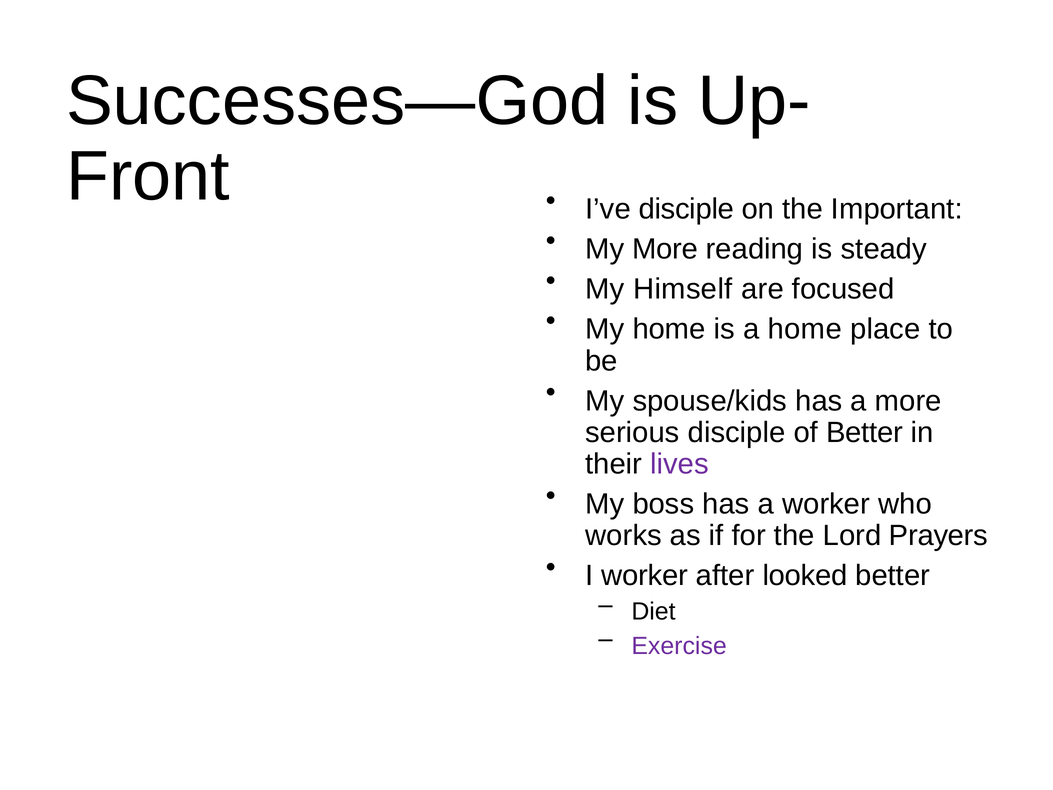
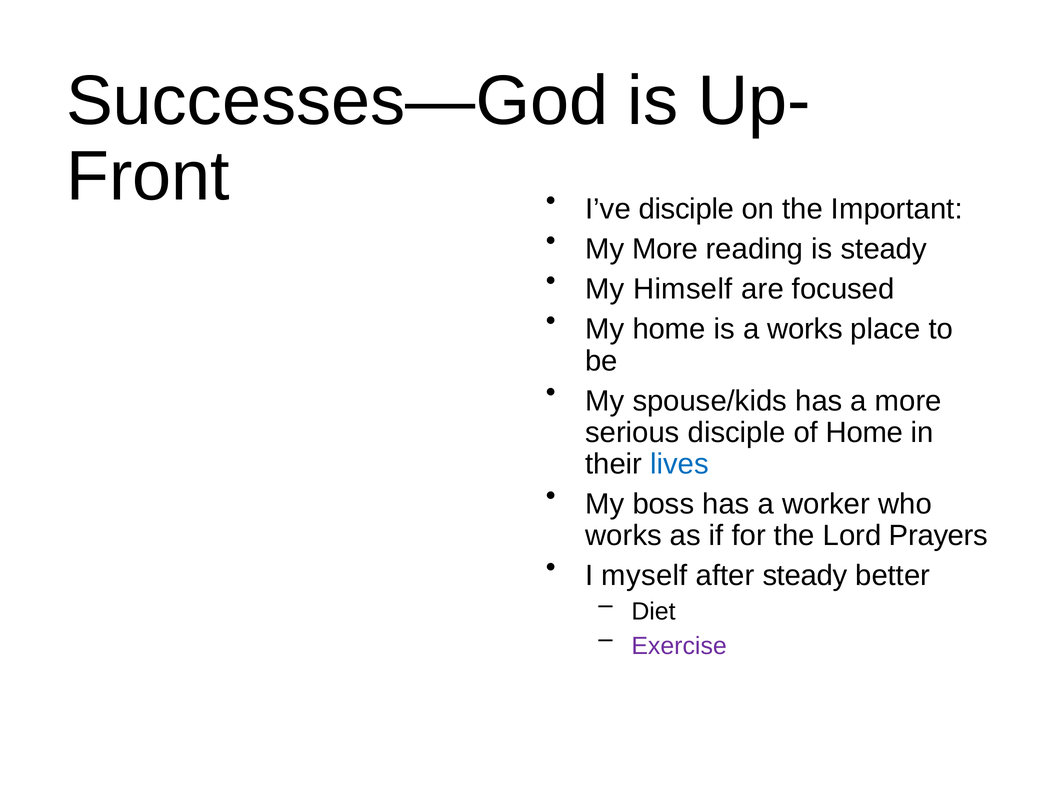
a home: home -> works
of Better: Better -> Home
lives colour: purple -> blue
I worker: worker -> myself
after looked: looked -> steady
